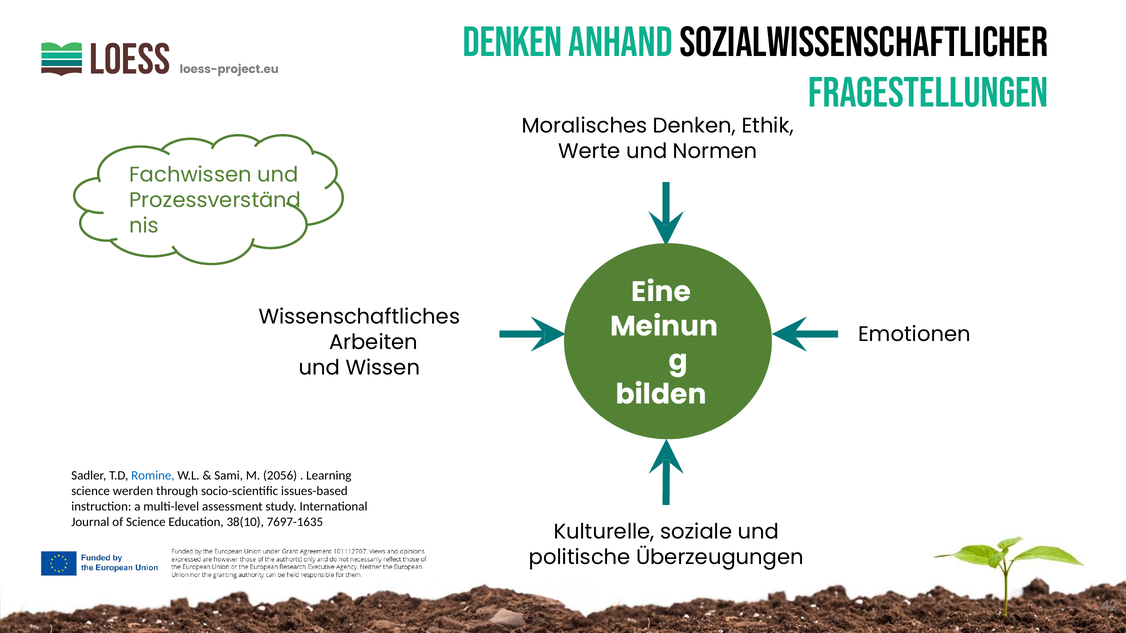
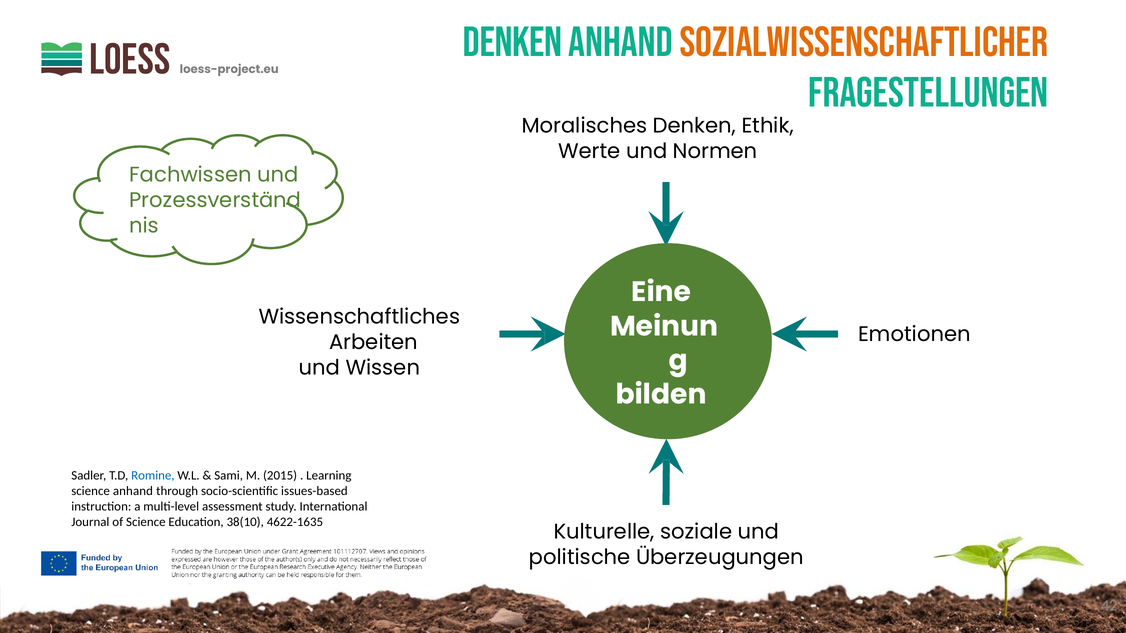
sozialwissenschaftlicher colour: black -> orange
2056: 2056 -> 2015
science werden: werden -> anhand
7697-1635: 7697-1635 -> 4622-1635
